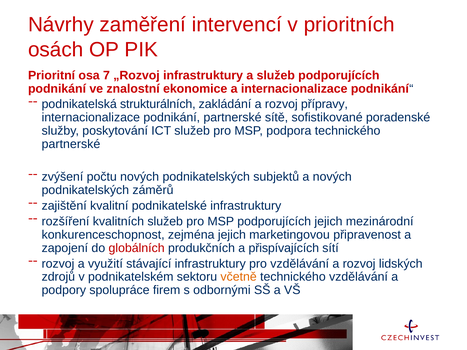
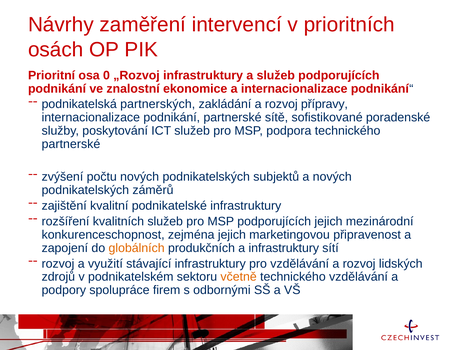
7: 7 -> 0
strukturálních: strukturálních -> partnerských
globálních colour: red -> orange
a přispívajících: přispívajících -> infrastruktury
